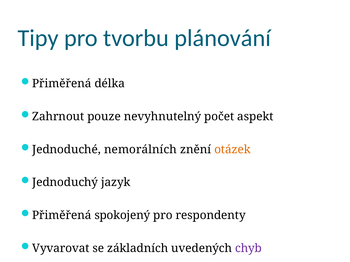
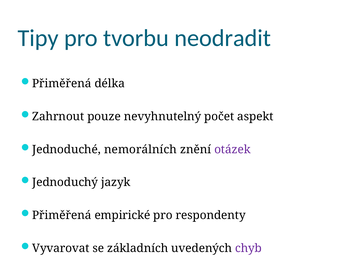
plánování: plánování -> neodradit
otázek colour: orange -> purple
spokojený: spokojený -> empirické
